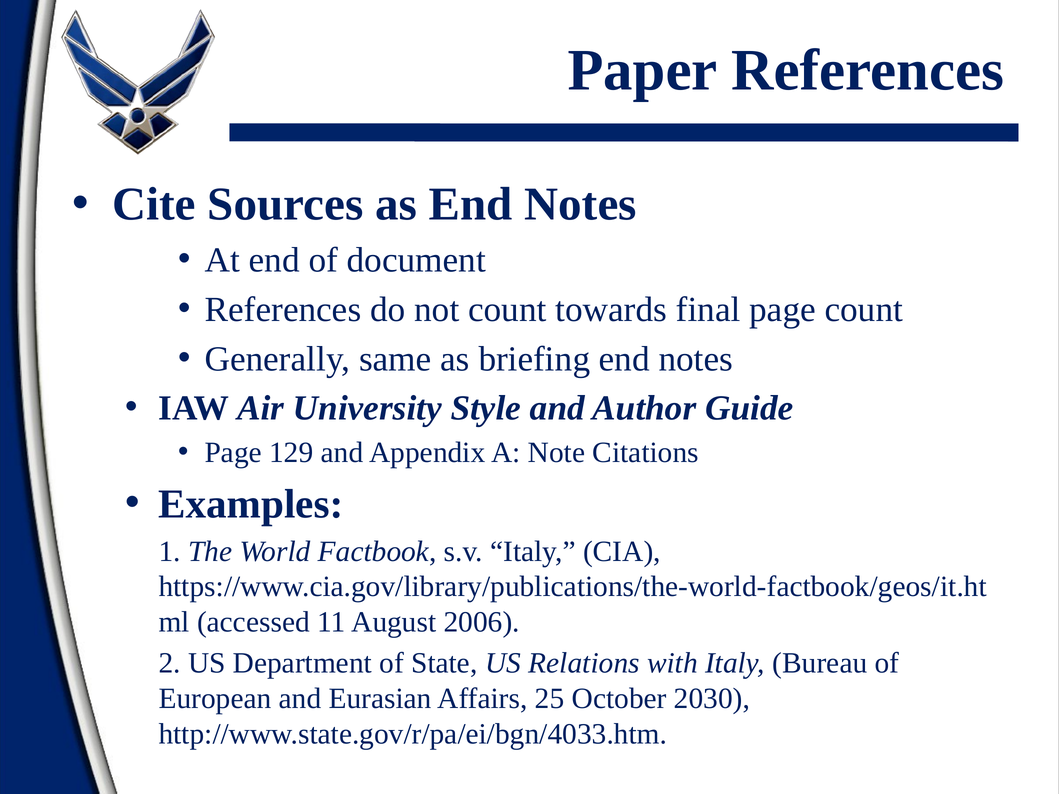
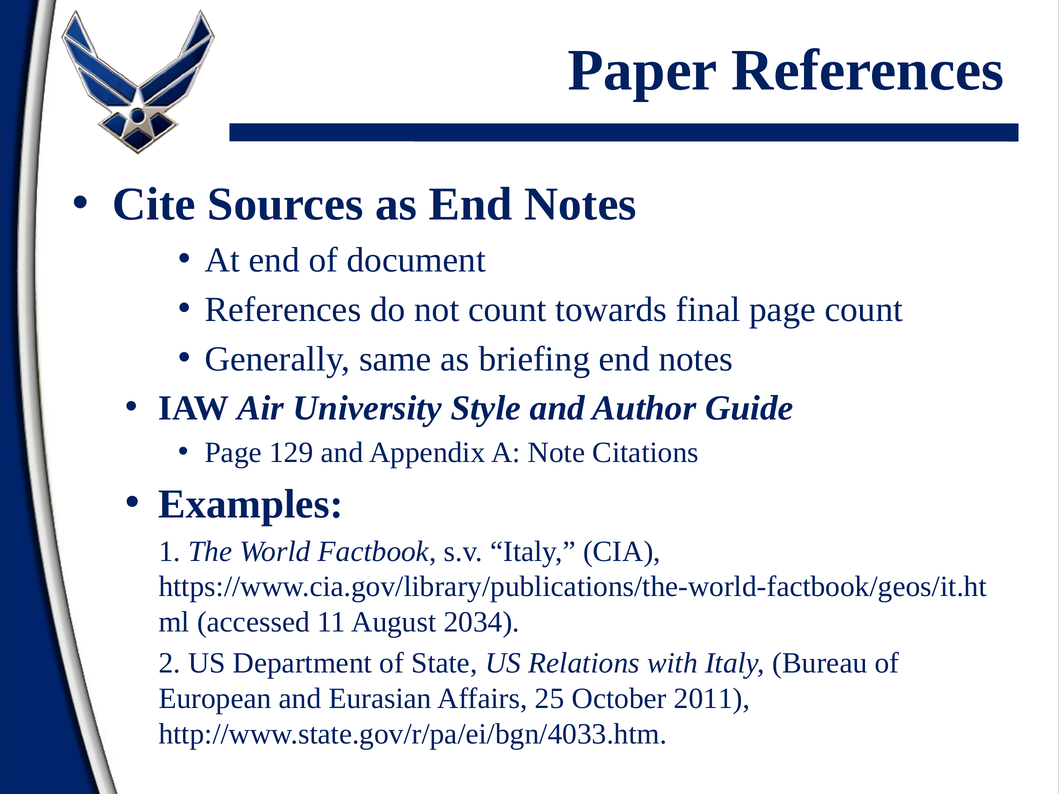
2006: 2006 -> 2034
2030: 2030 -> 2011
